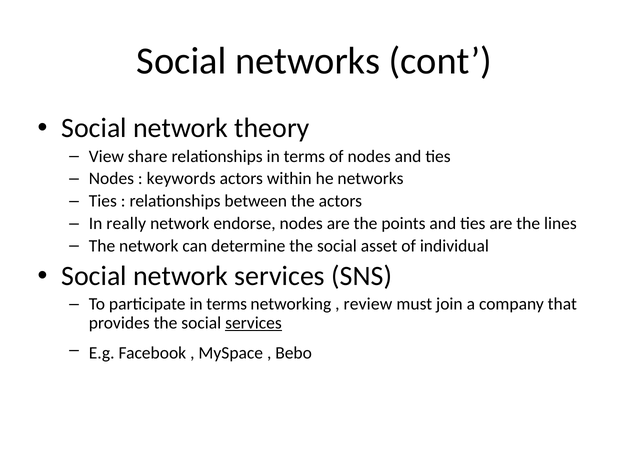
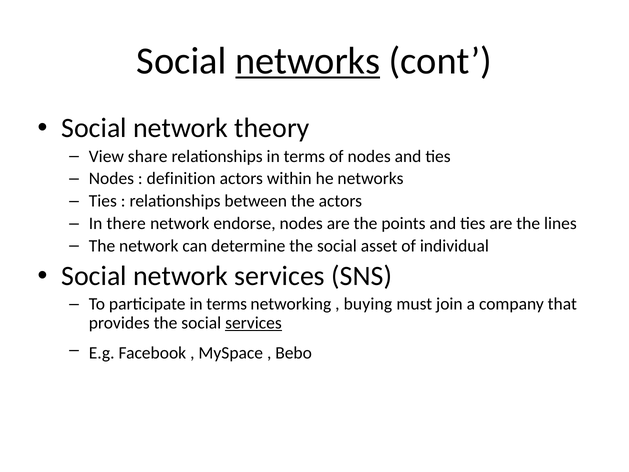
networks at (308, 61) underline: none -> present
keywords: keywords -> definition
really: really -> there
review: review -> buying
